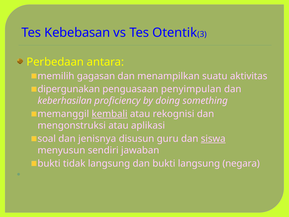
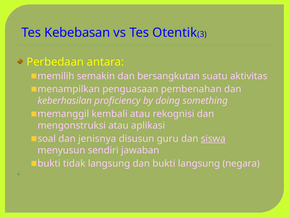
gagasan: gagasan -> semakin
menampilkan: menampilkan -> bersangkutan
dipergunakan: dipergunakan -> menampilkan
penyimpulan: penyimpulan -> pembenahan
kembali underline: present -> none
